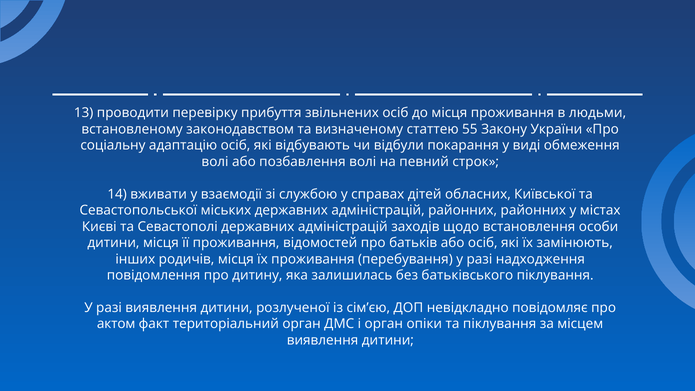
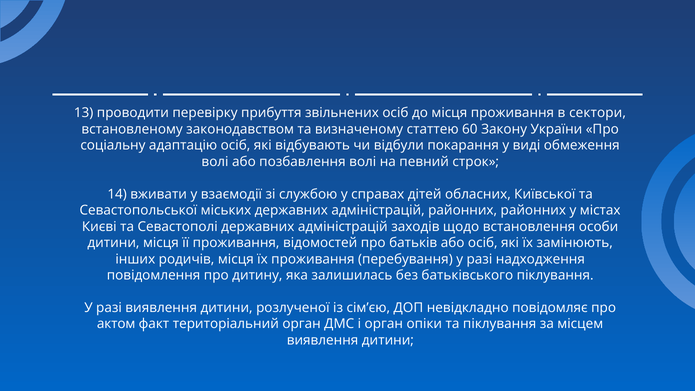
людьми: людьми -> сектори
55: 55 -> 60
